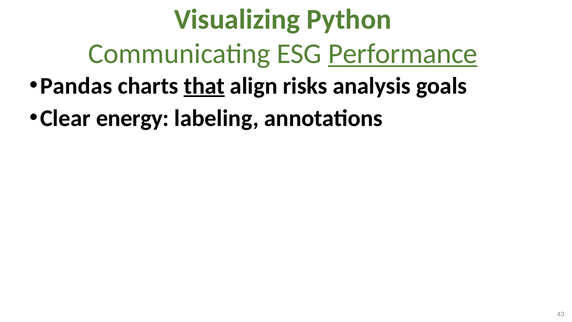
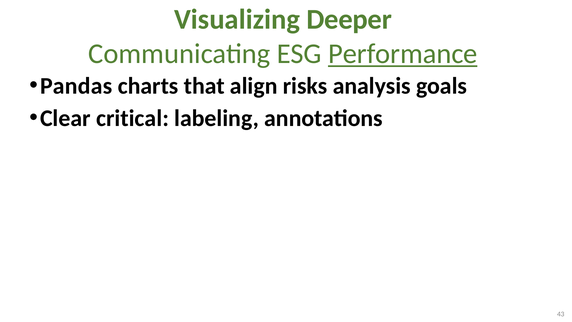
Python: Python -> Deeper
that underline: present -> none
energy: energy -> critical
